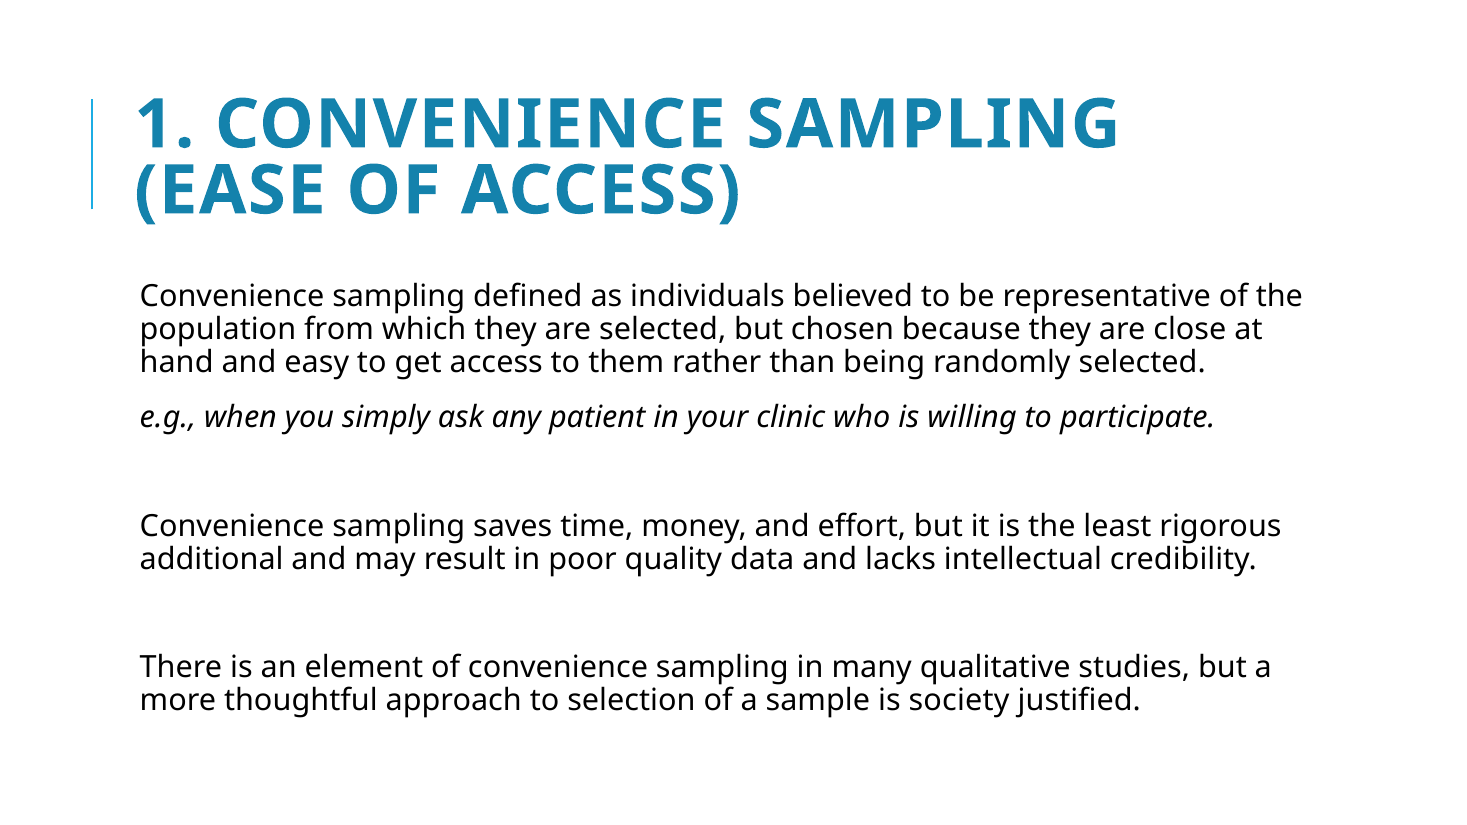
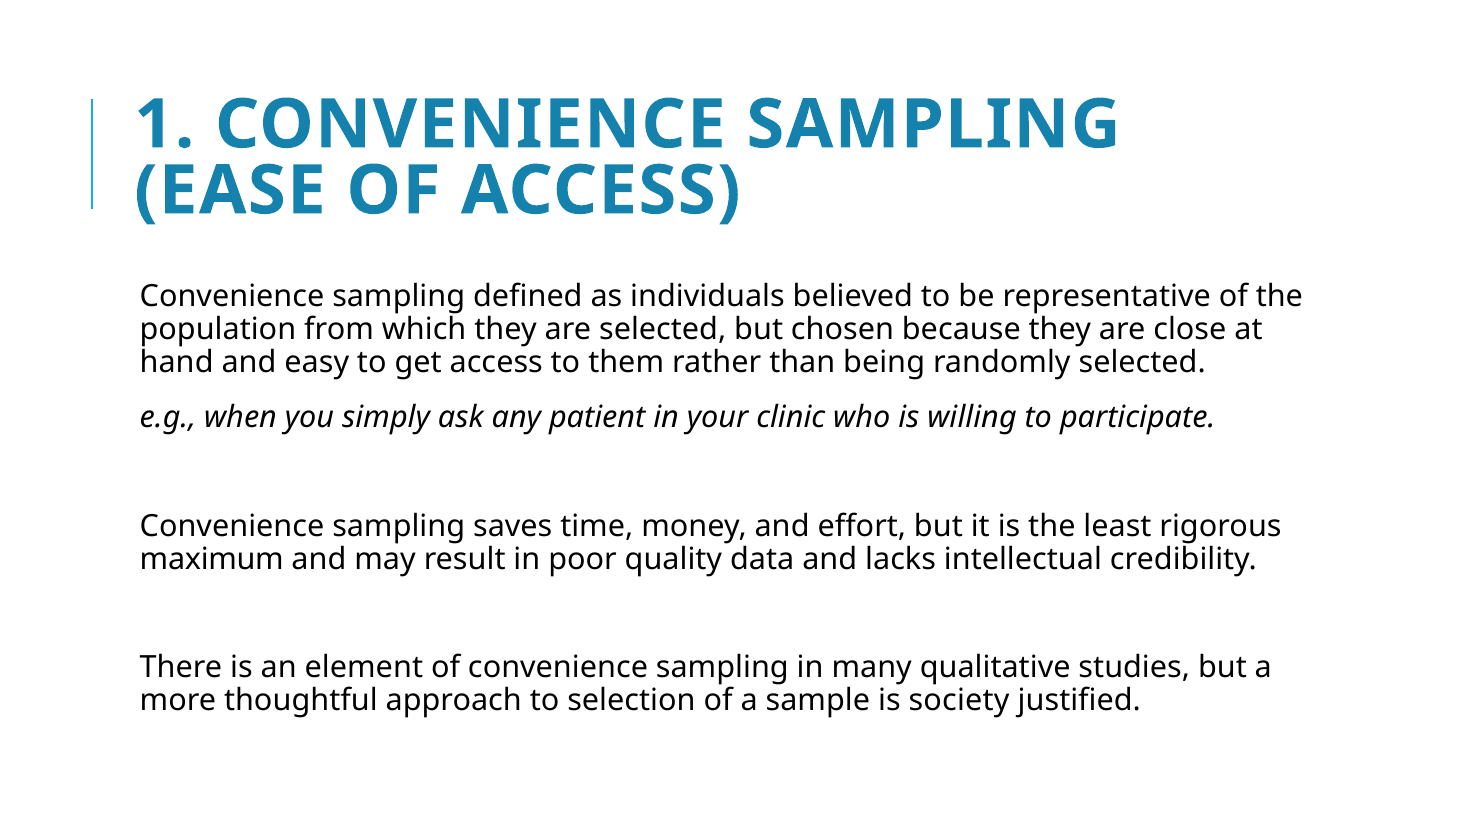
additional: additional -> maximum
